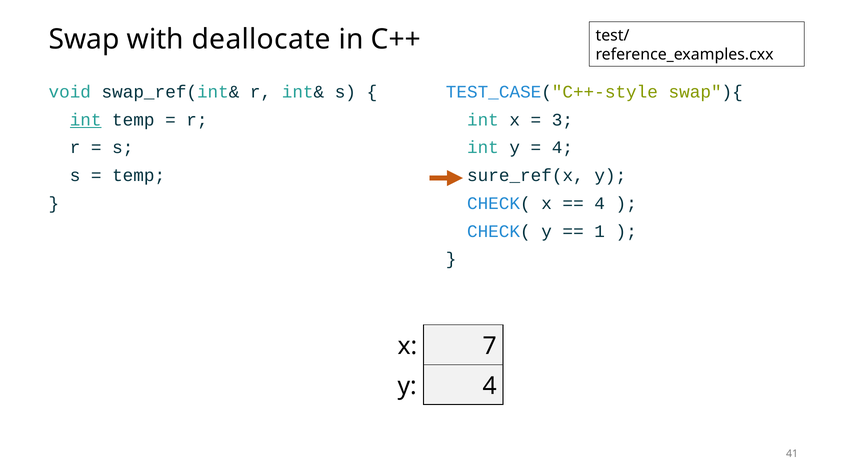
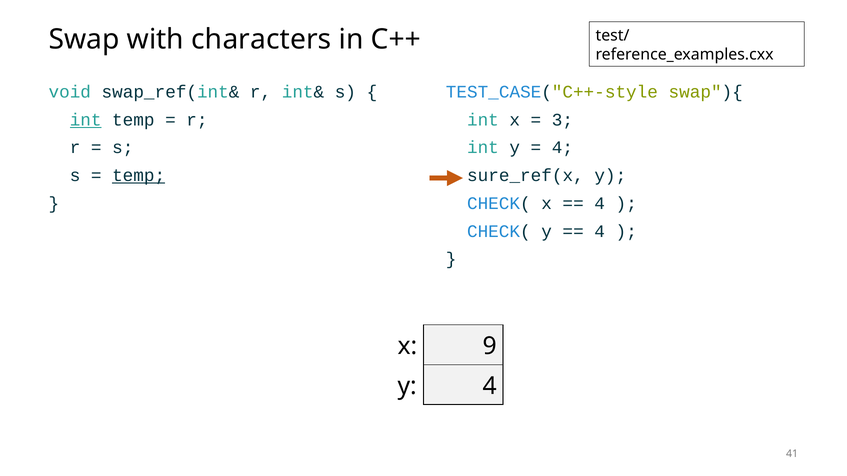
deallocate: deallocate -> characters
temp at (139, 176) underline: none -> present
1 at (600, 231): 1 -> 4
7: 7 -> 9
